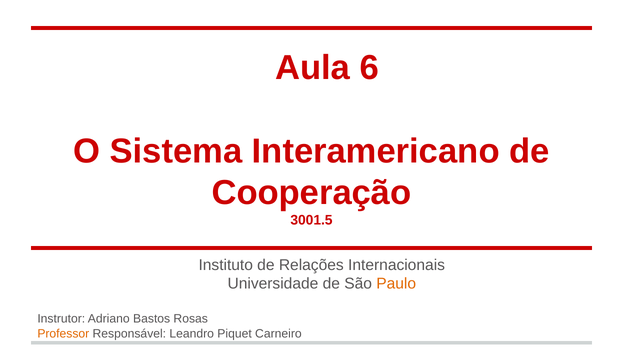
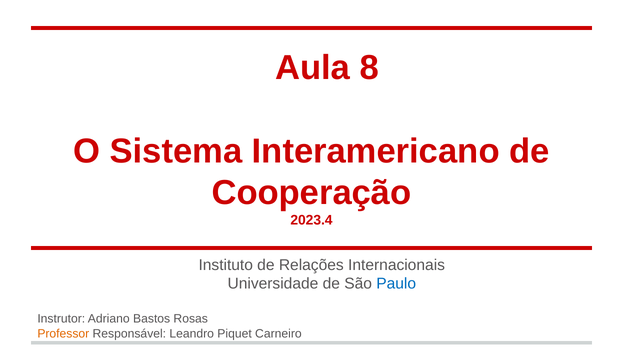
6: 6 -> 8
3001.5: 3001.5 -> 2023.4
Paulo colour: orange -> blue
